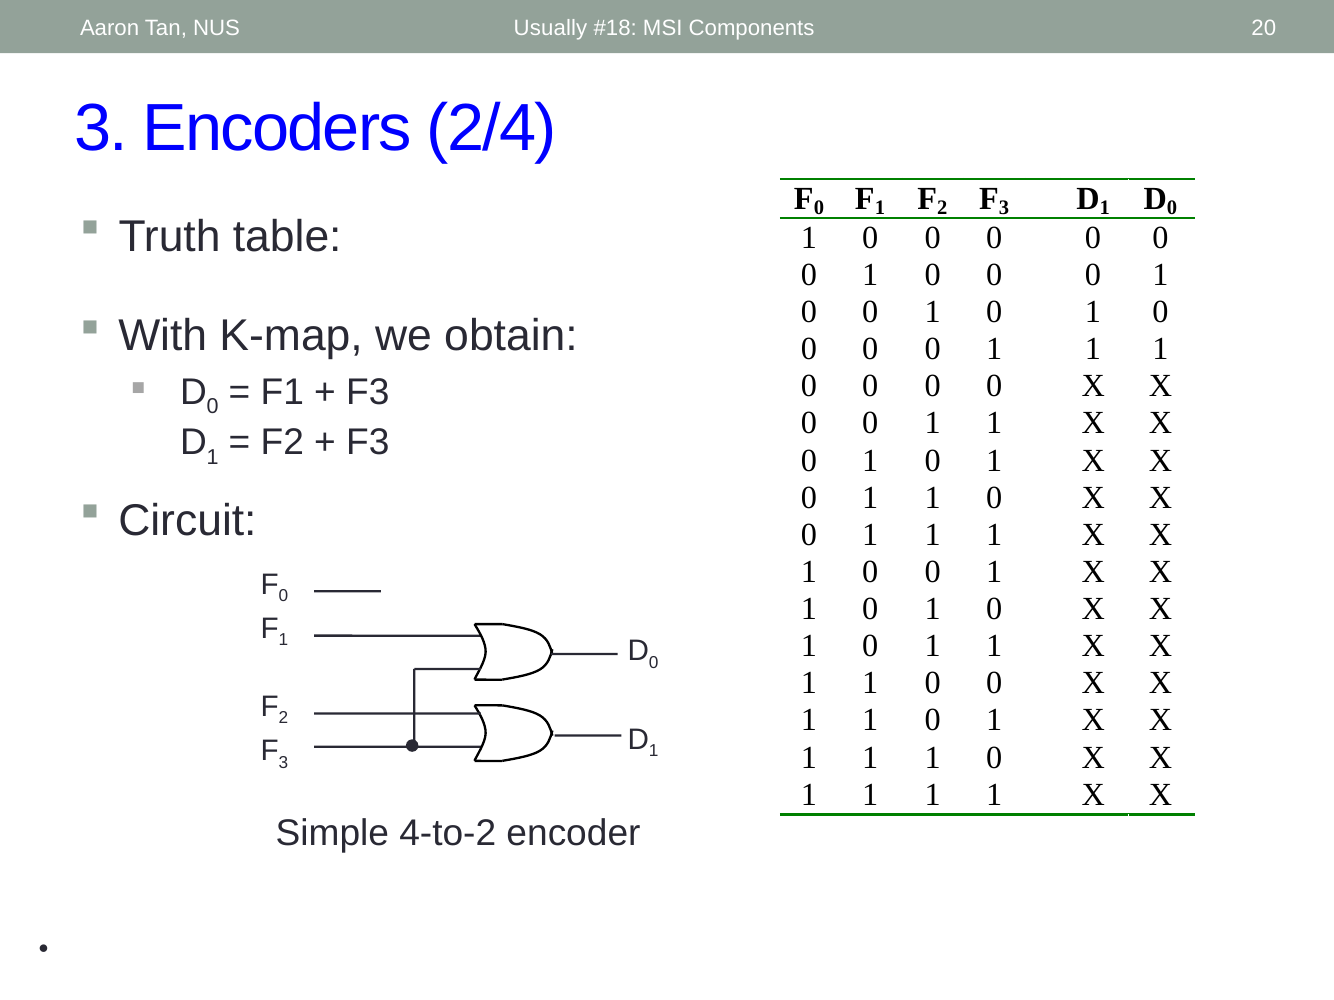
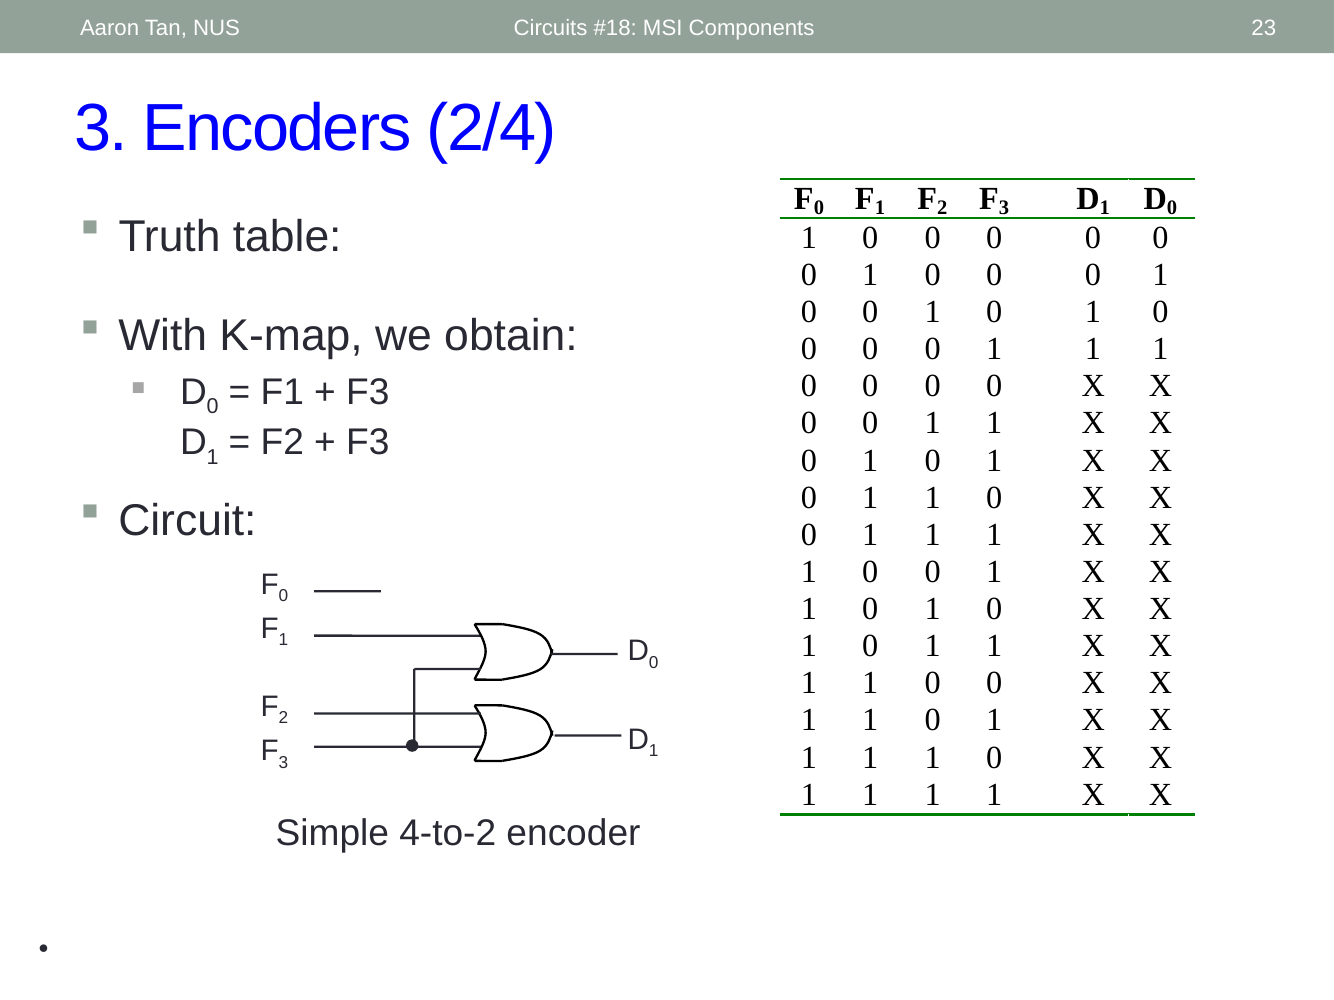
Usually: Usually -> Circuits
20: 20 -> 23
